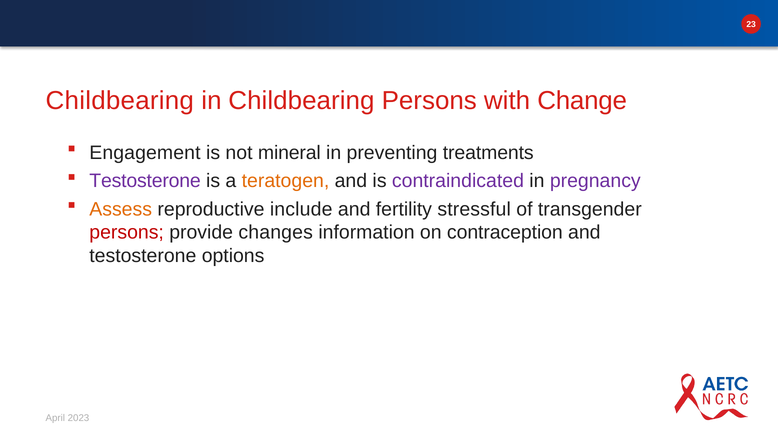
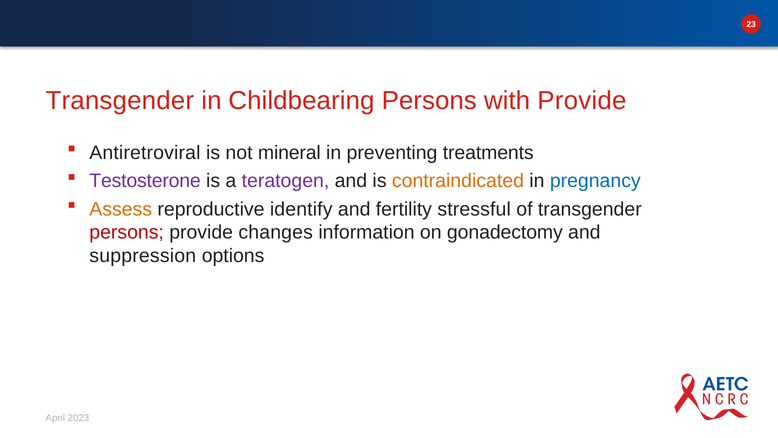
Childbearing at (120, 100): Childbearing -> Transgender
with Change: Change -> Provide
Engagement: Engagement -> Antiretroviral
teratogen colour: orange -> purple
contraindicated colour: purple -> orange
pregnancy colour: purple -> blue
include: include -> identify
contraception: contraception -> gonadectomy
testosterone at (143, 256): testosterone -> suppression
